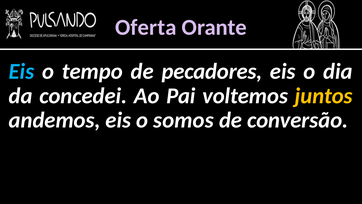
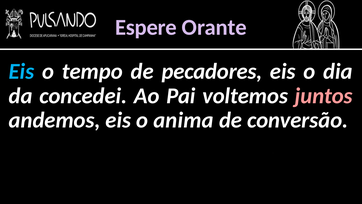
Oferta: Oferta -> Espere
juntos colour: yellow -> pink
somos: somos -> anima
